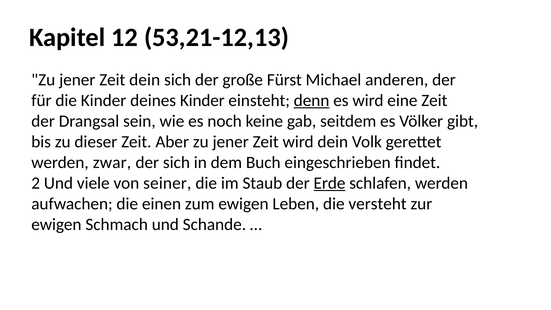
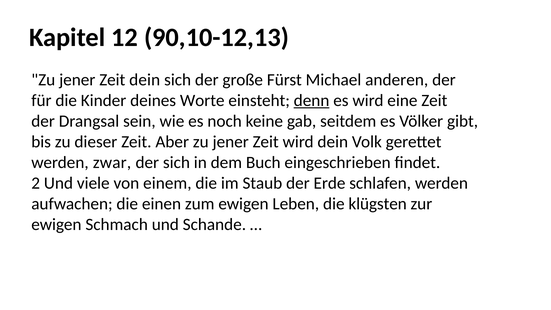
53,21-12,13: 53,21-12,13 -> 90,10-12,13
deines Kinder: Kinder -> Worte
seiner: seiner -> einem
Erde underline: present -> none
versteht: versteht -> klügsten
